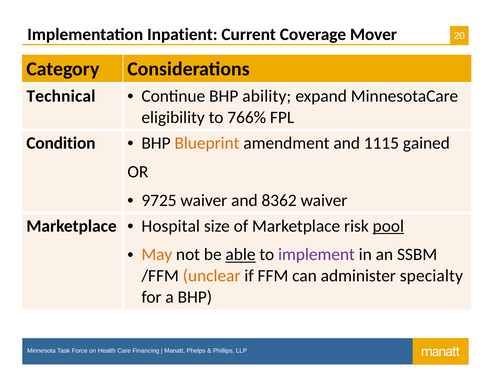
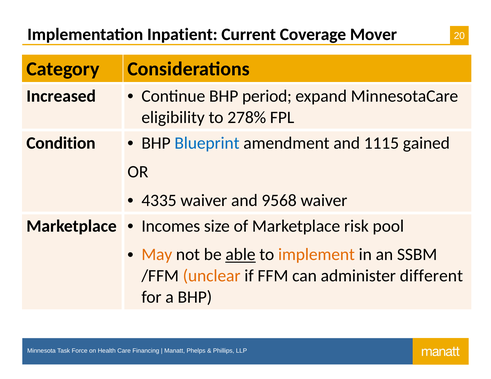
Technical: Technical -> Increased
ability: ability -> period
766%: 766% -> 278%
Blueprint colour: orange -> blue
9725: 9725 -> 4335
8362: 8362 -> 9568
Hospital: Hospital -> Incomes
pool underline: present -> none
implement colour: purple -> orange
specialty: specialty -> different
